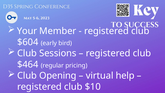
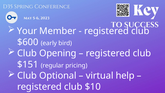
$604: $604 -> $600
Sessions: Sessions -> Opening
$464: $464 -> $151
Opening: Opening -> Optional
